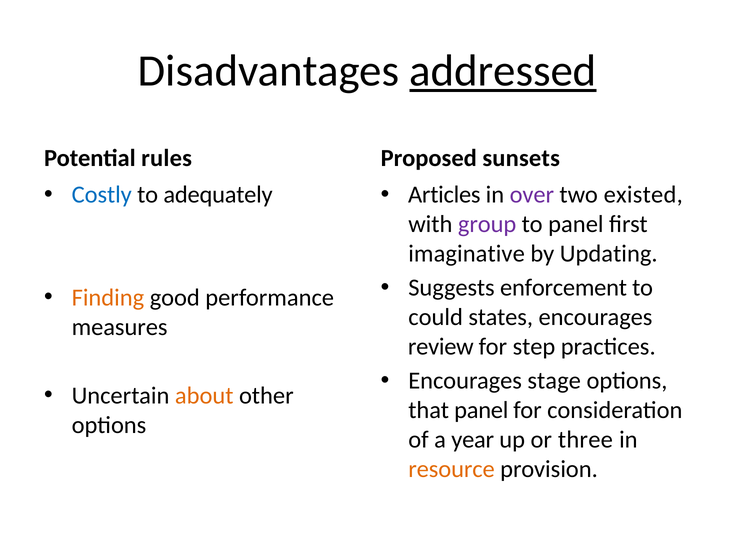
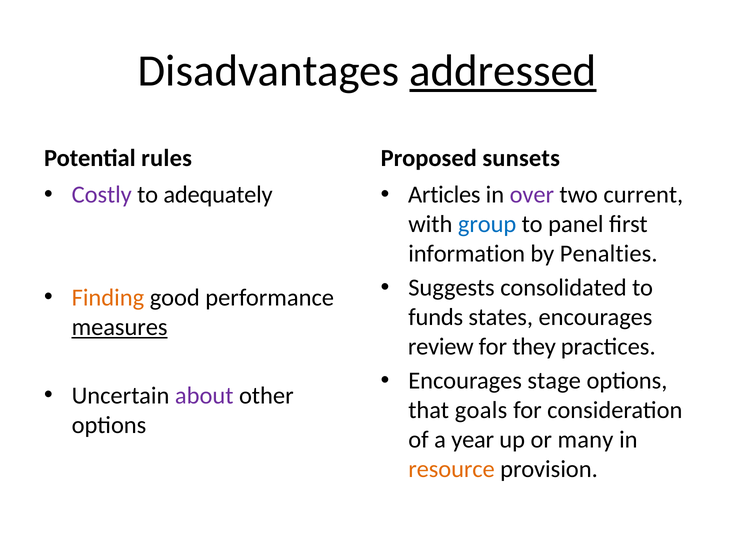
Costly colour: blue -> purple
existed: existed -> current
group colour: purple -> blue
imaginative: imaginative -> information
Updating: Updating -> Penalties
enforcement: enforcement -> consolidated
could: could -> funds
measures underline: none -> present
step: step -> they
about colour: orange -> purple
that panel: panel -> goals
three: three -> many
